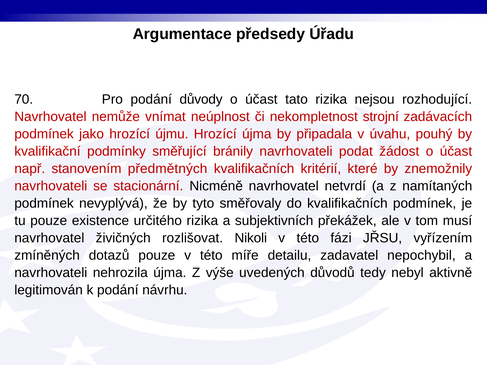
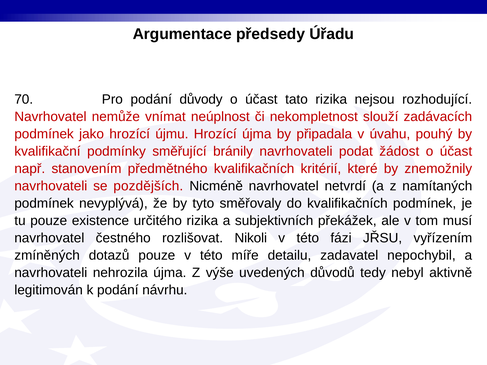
strojní: strojní -> slouží
předmětných: předmětných -> předmětného
stacionární: stacionární -> pozdějších
živičných: živičných -> čestného
